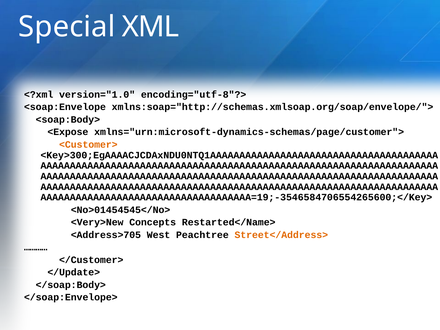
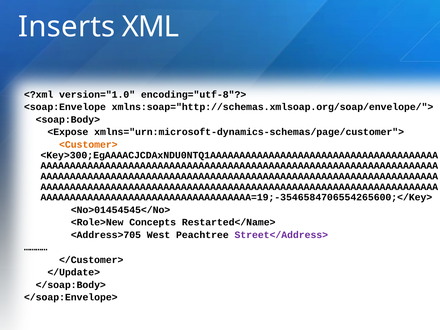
Special: Special -> Inserts
<Very>New: <Very>New -> <Role>New
Street</Address> colour: orange -> purple
